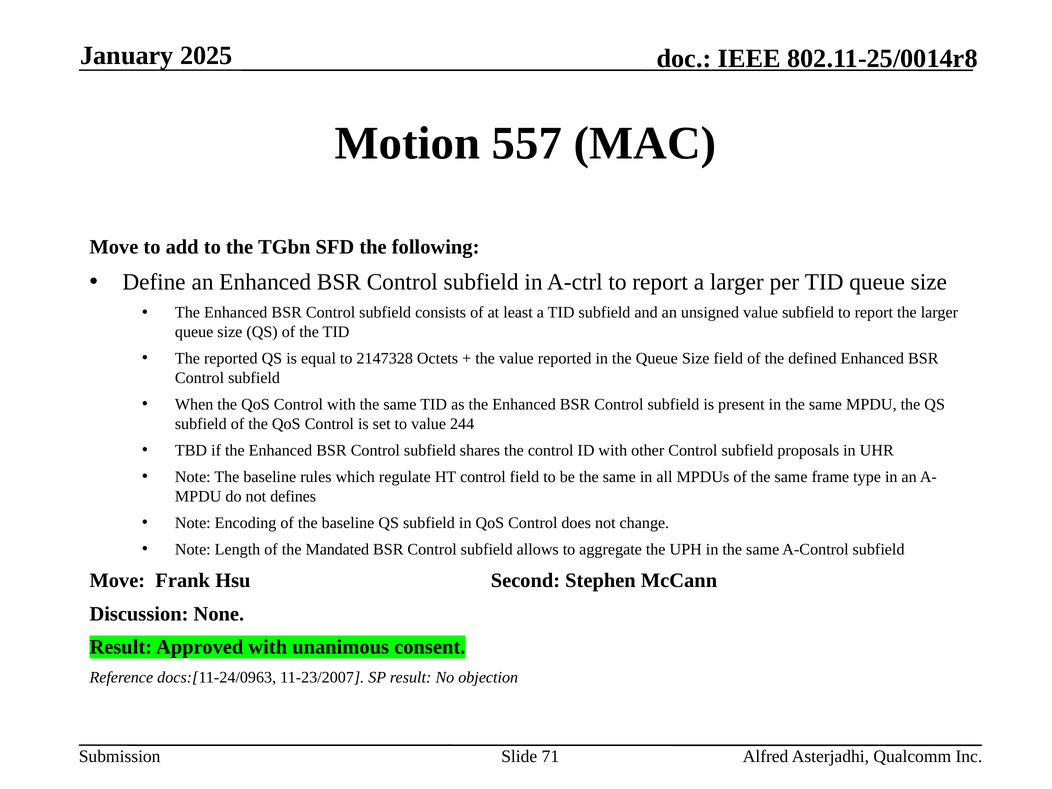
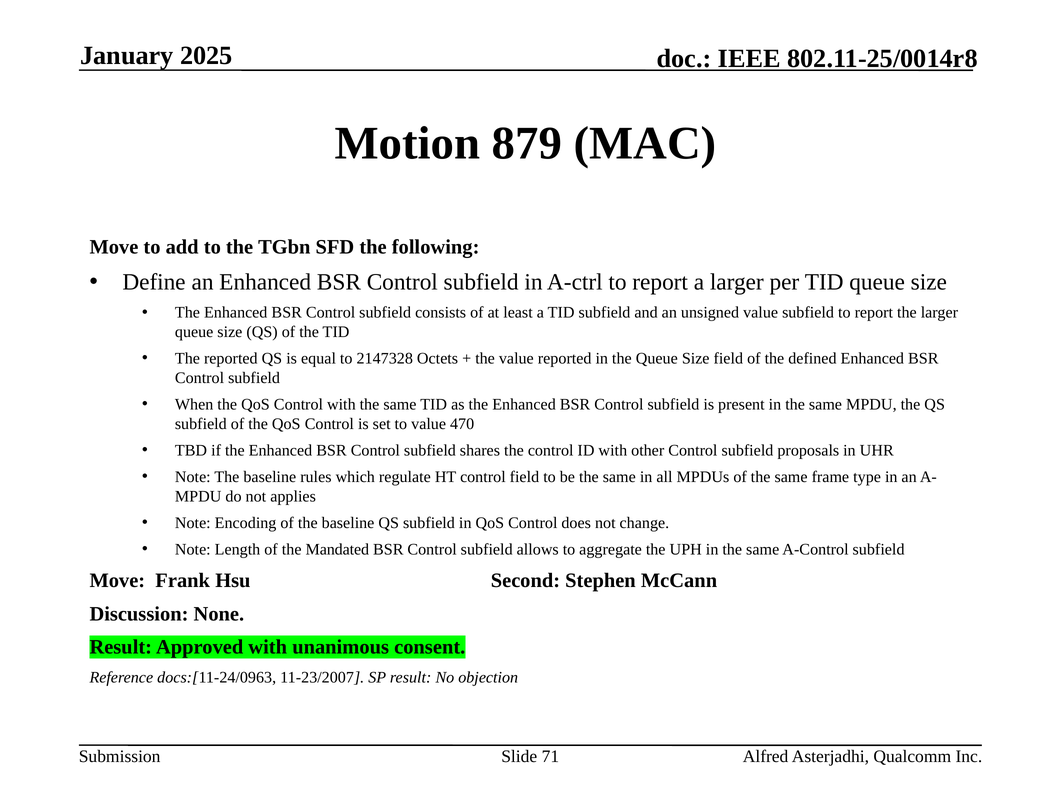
557: 557 -> 879
244: 244 -> 470
defines: defines -> applies
